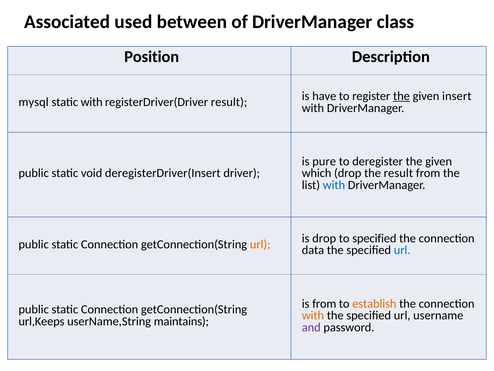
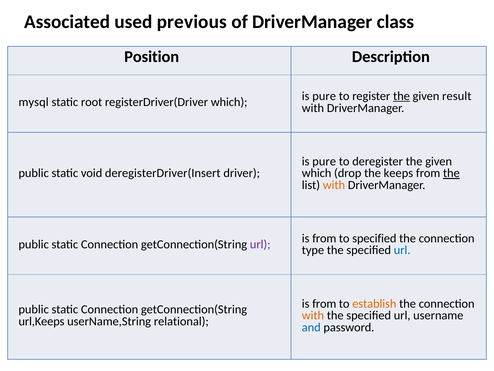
between: between -> previous
static with: with -> root
registerDriver(Driver result: result -> which
have at (324, 96): have -> pure
insert: insert -> result
the result: result -> keeps
the at (451, 173) underline: none -> present
with at (334, 185) colour: blue -> orange
url at (260, 244) colour: orange -> purple
drop at (324, 238): drop -> from
data: data -> type
maintains: maintains -> relational
and colour: purple -> blue
